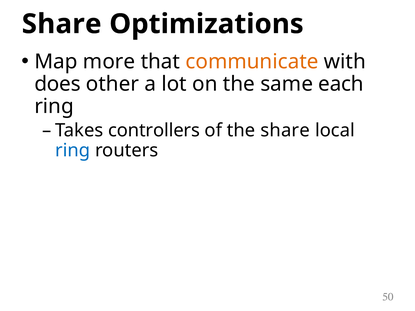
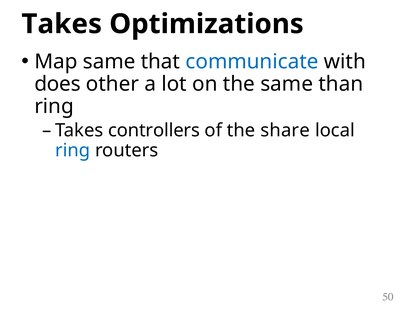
Share at (62, 24): Share -> Takes
Map more: more -> same
communicate colour: orange -> blue
each: each -> than
